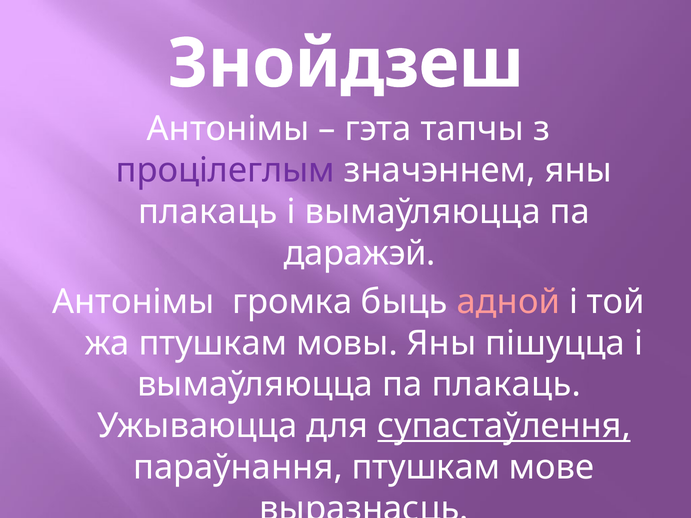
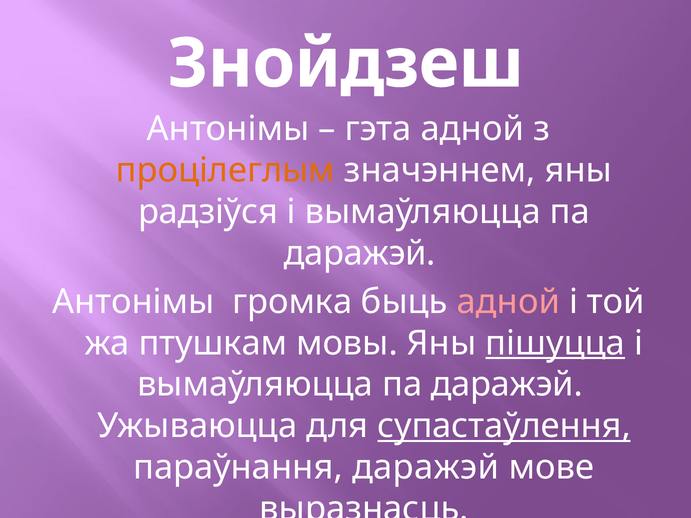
гэта тапчы: тапчы -> адной
процілеглым colour: purple -> orange
плакаць at (208, 212): плакаць -> радзіўся
пішуцца underline: none -> present
плакаць at (506, 385): плакаць -> даражэй
параўнання птушкам: птушкам -> даражэй
